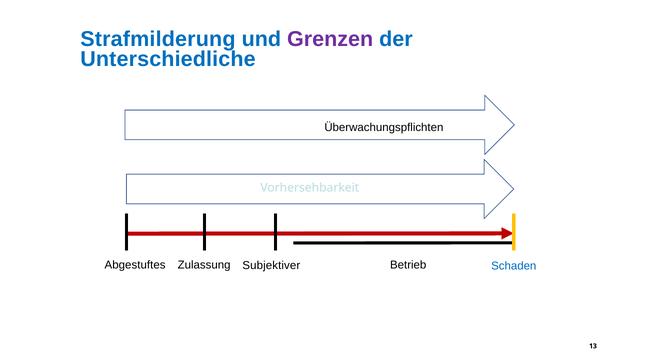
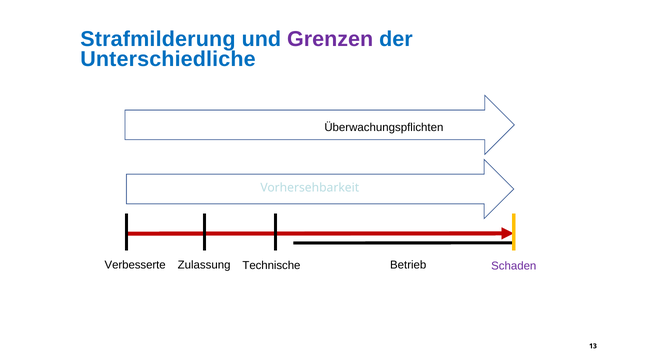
Abgestuftes: Abgestuftes -> Verbesserte
Subjektiver: Subjektiver -> Technische
Schaden colour: blue -> purple
